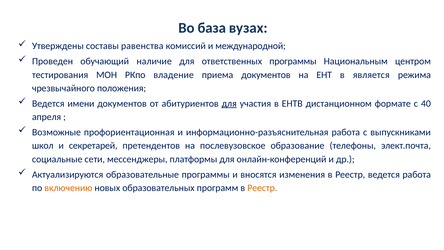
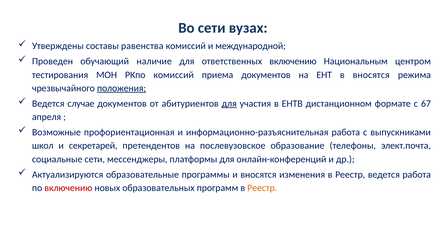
Во база: база -> сети
ответственных программы: программы -> включению
РКпо владение: владение -> комиссий
в является: является -> вносятся
положения underline: none -> present
имени: имени -> случае
40: 40 -> 67
включению at (68, 188) colour: orange -> red
